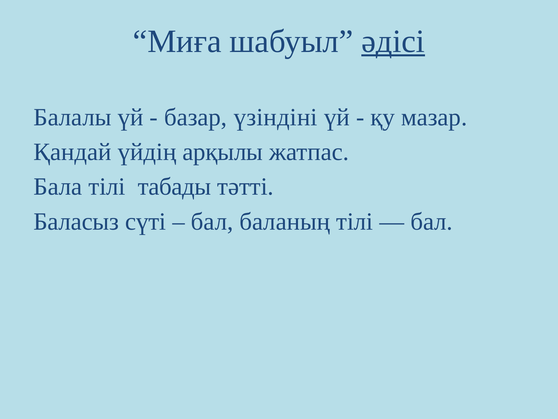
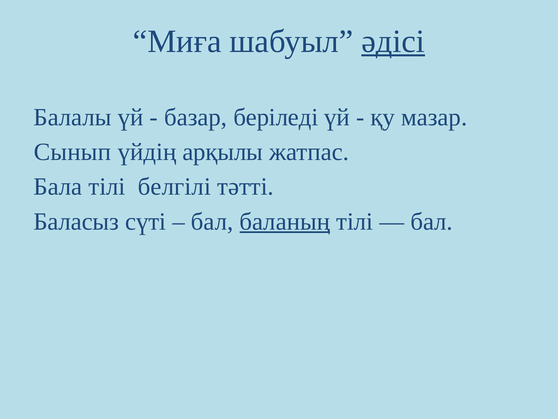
үзіндіні: үзіндіні -> беріледі
Қандай: Қандай -> Сынып
табады: табады -> белгілі
баланың underline: none -> present
